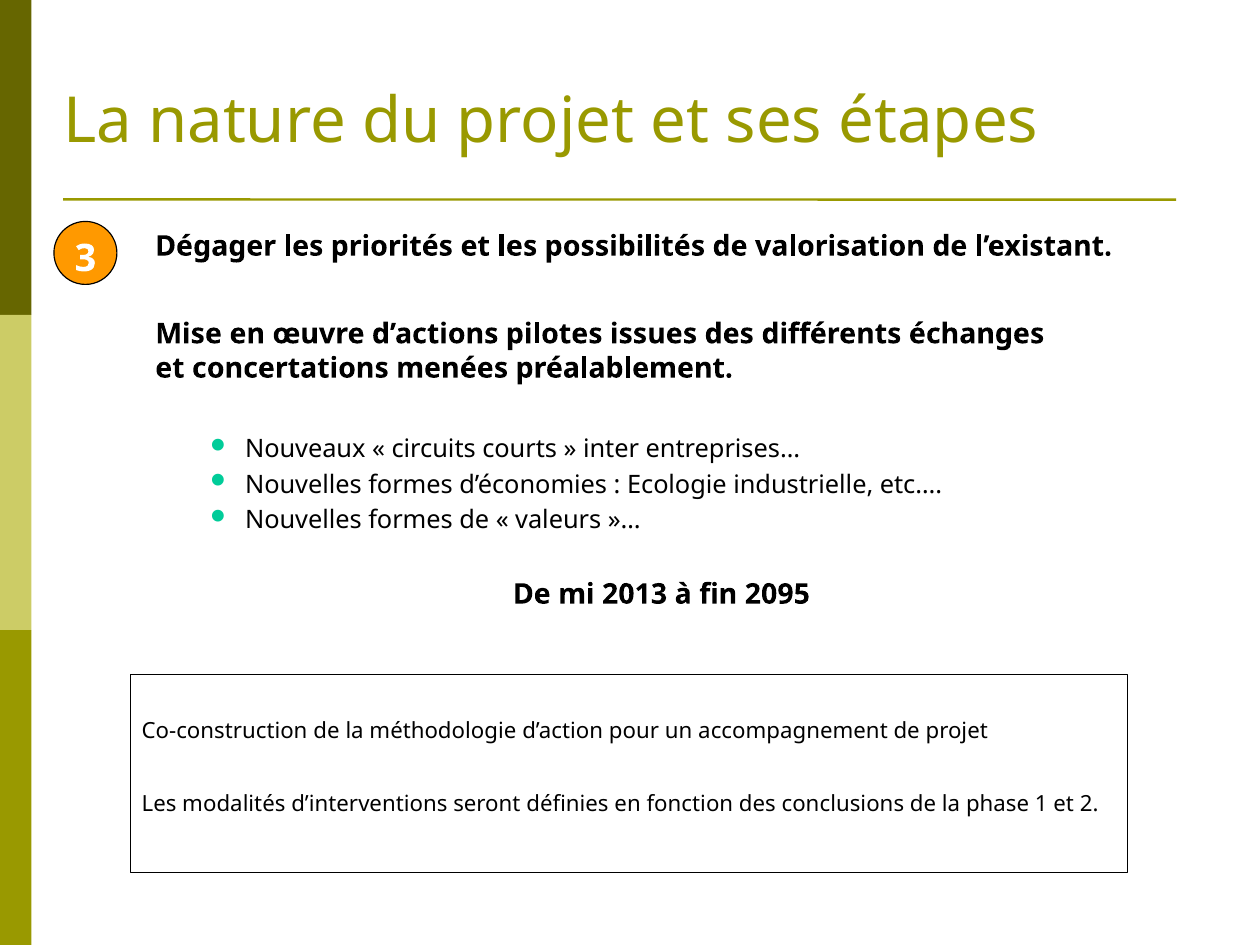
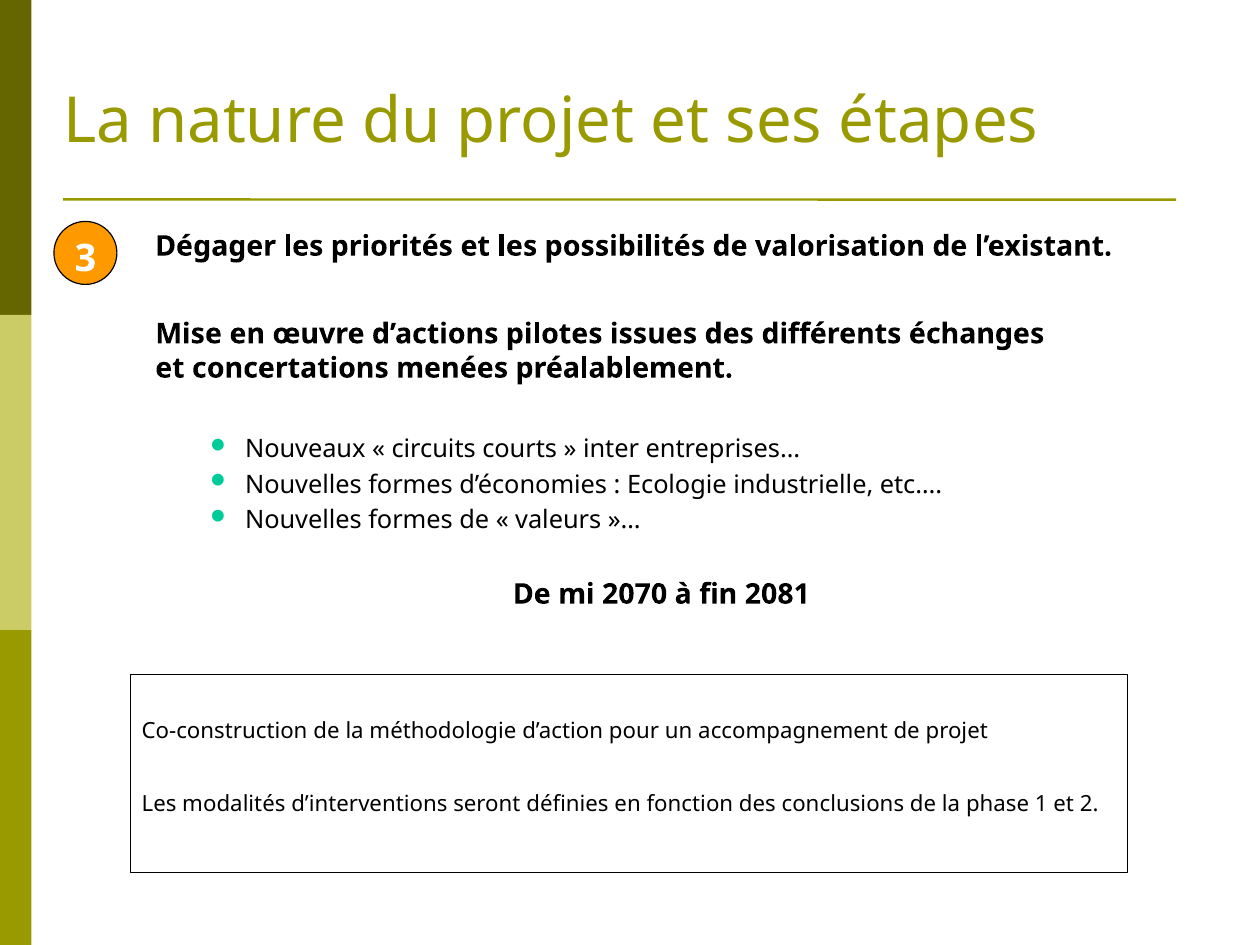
2013: 2013 -> 2070
2095: 2095 -> 2081
